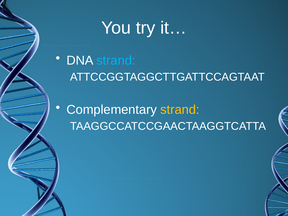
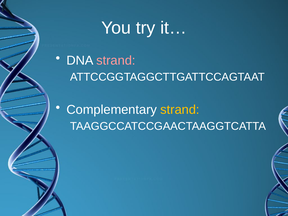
strand at (116, 60) colour: light blue -> pink
